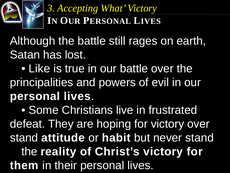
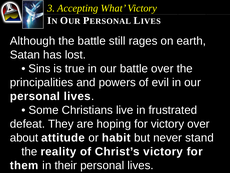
Like: Like -> Sins
stand at (24, 137): stand -> about
